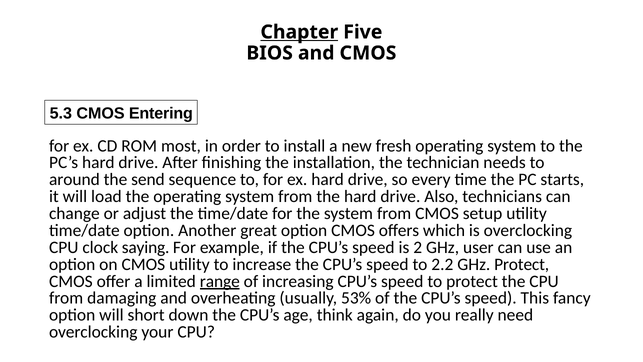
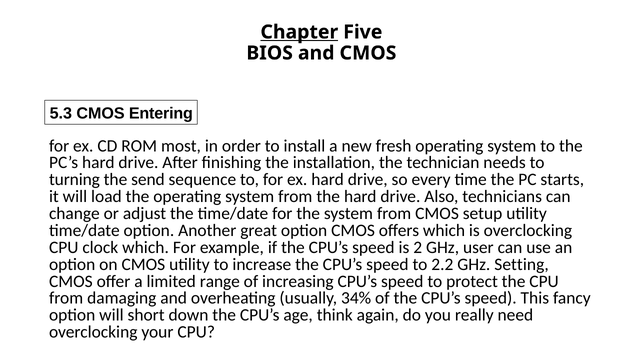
around: around -> turning
clock saying: saying -> which
GHz Protect: Protect -> Setting
range underline: present -> none
53%: 53% -> 34%
